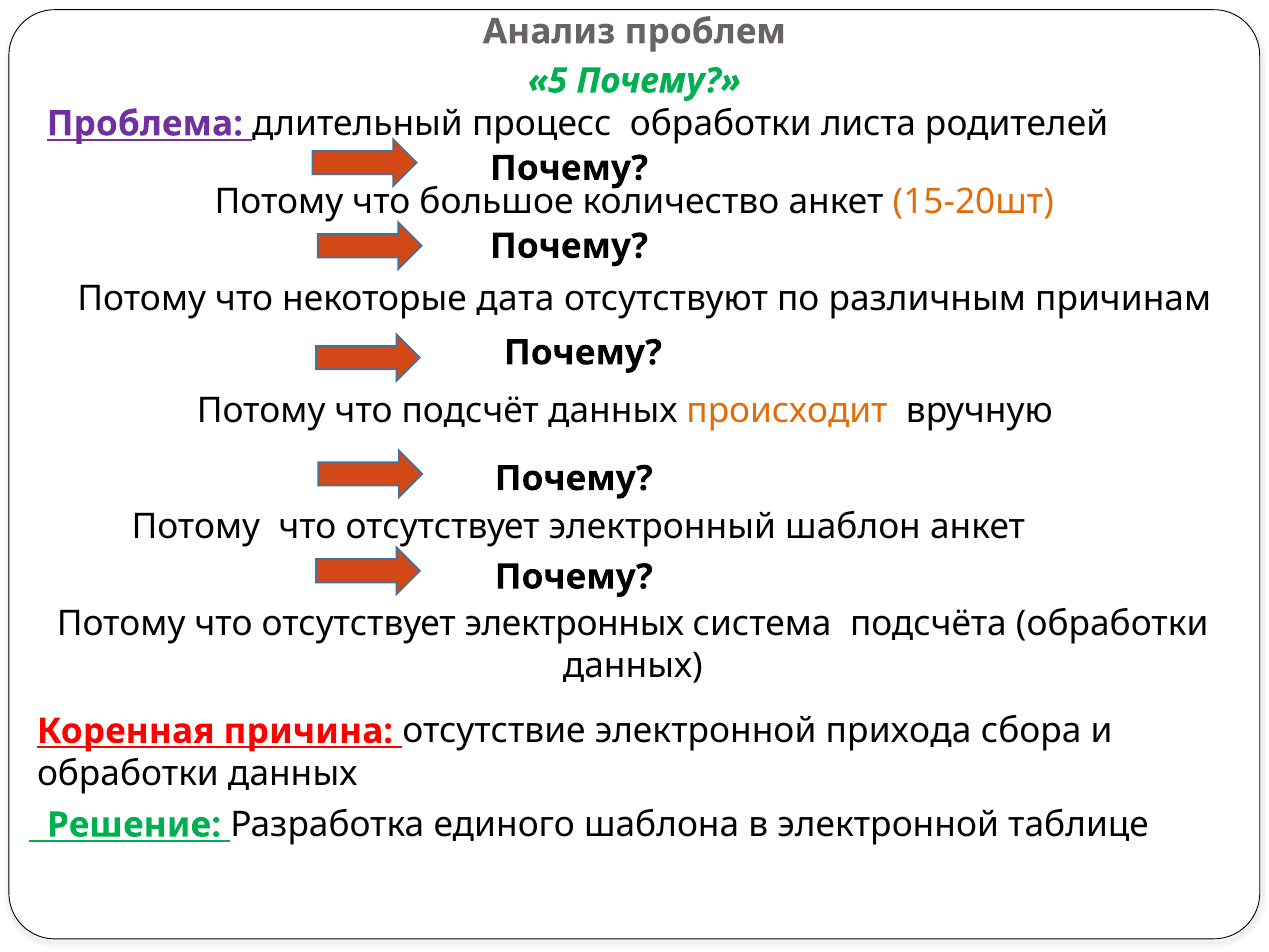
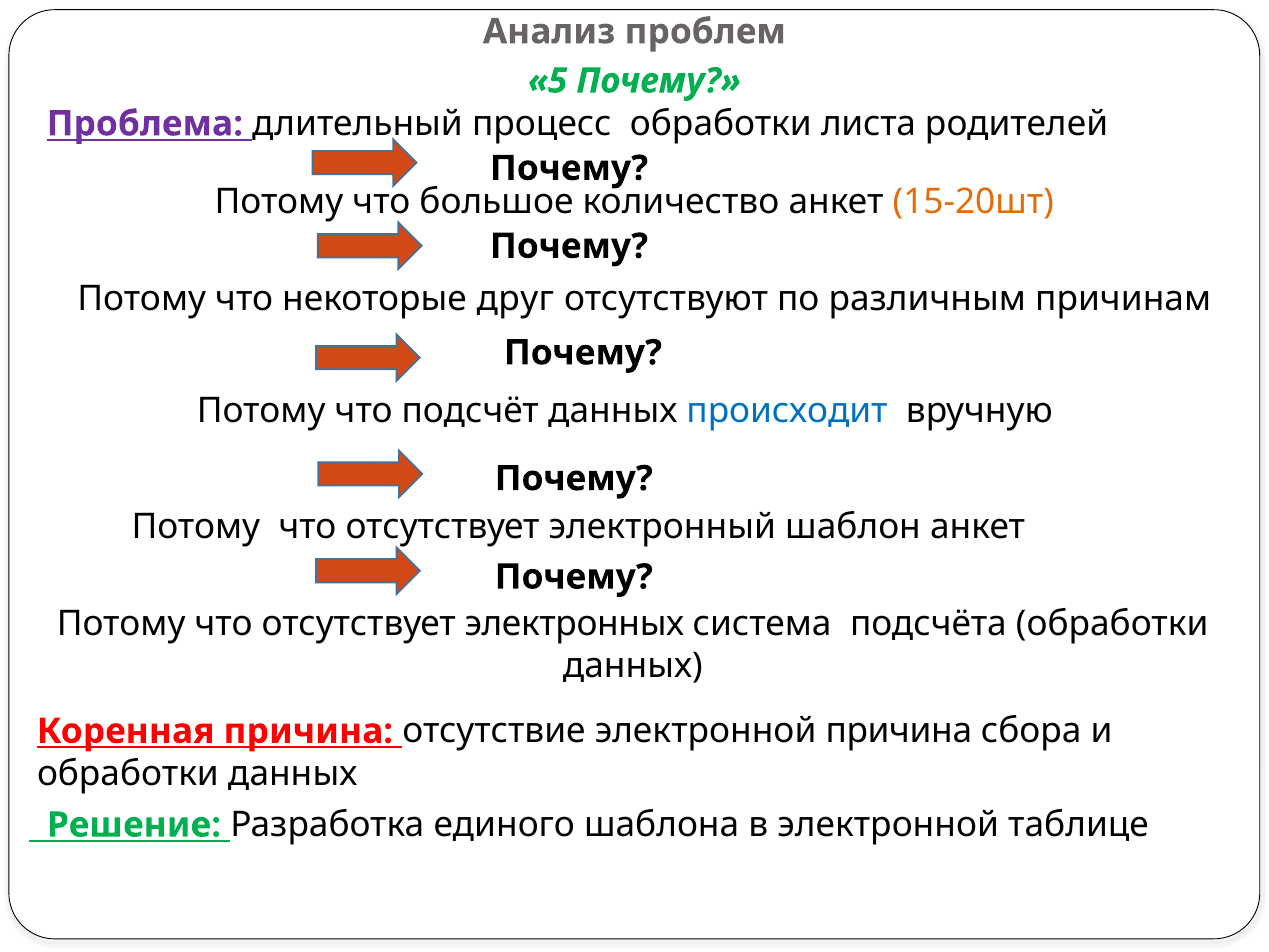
дата: дата -> друг
происходит colour: orange -> blue
электронной прихода: прихода -> причина
